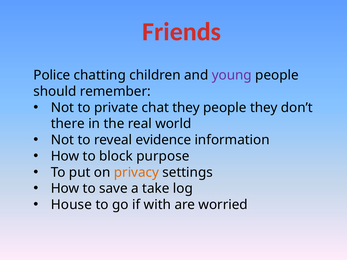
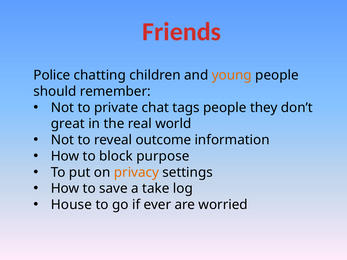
young colour: purple -> orange
chat they: they -> tags
there: there -> great
evidence: evidence -> outcome
with: with -> ever
